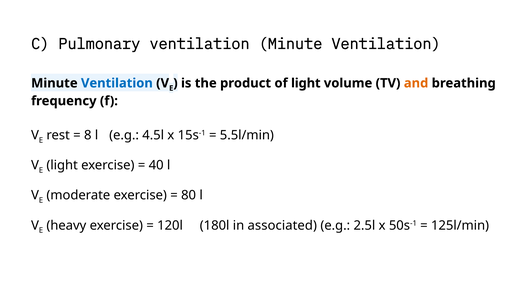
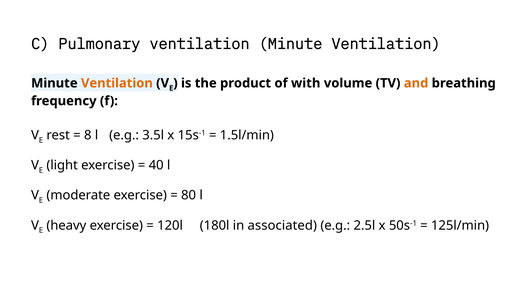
Ventilation at (117, 83) colour: blue -> orange
of light: light -> with
4.5l: 4.5l -> 3.5l
5.5l/min: 5.5l/min -> 1.5l/min
